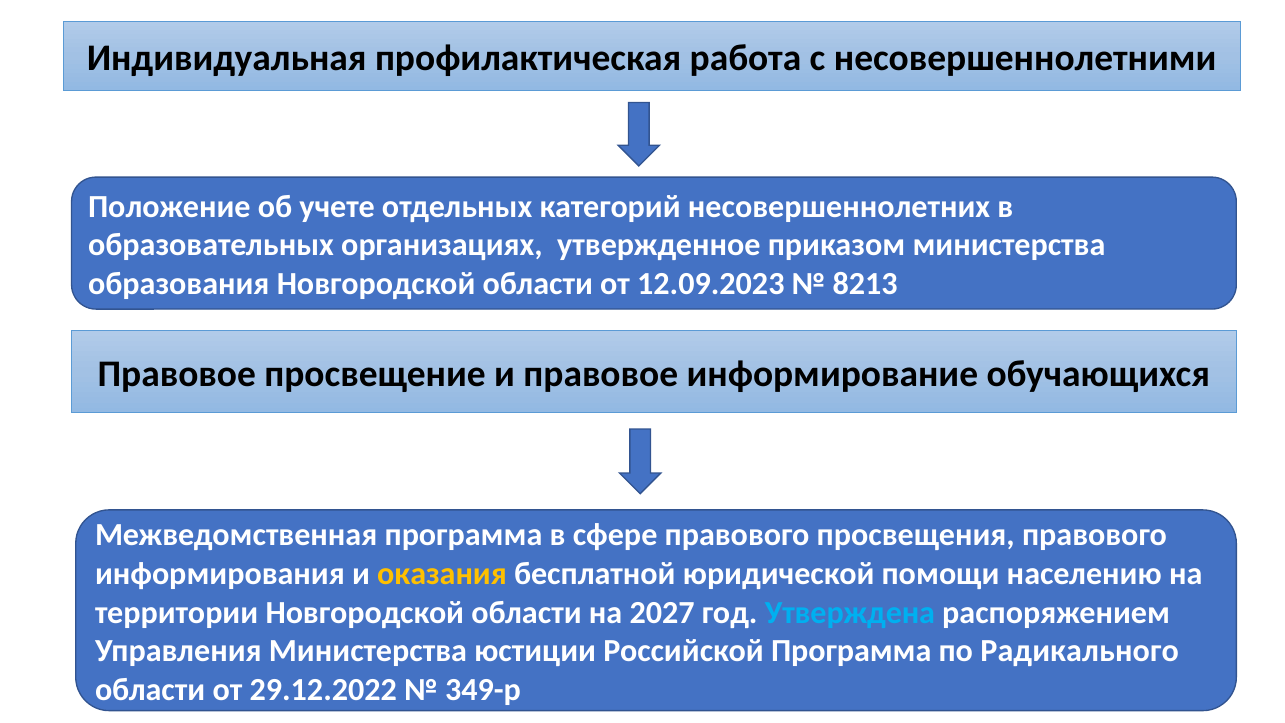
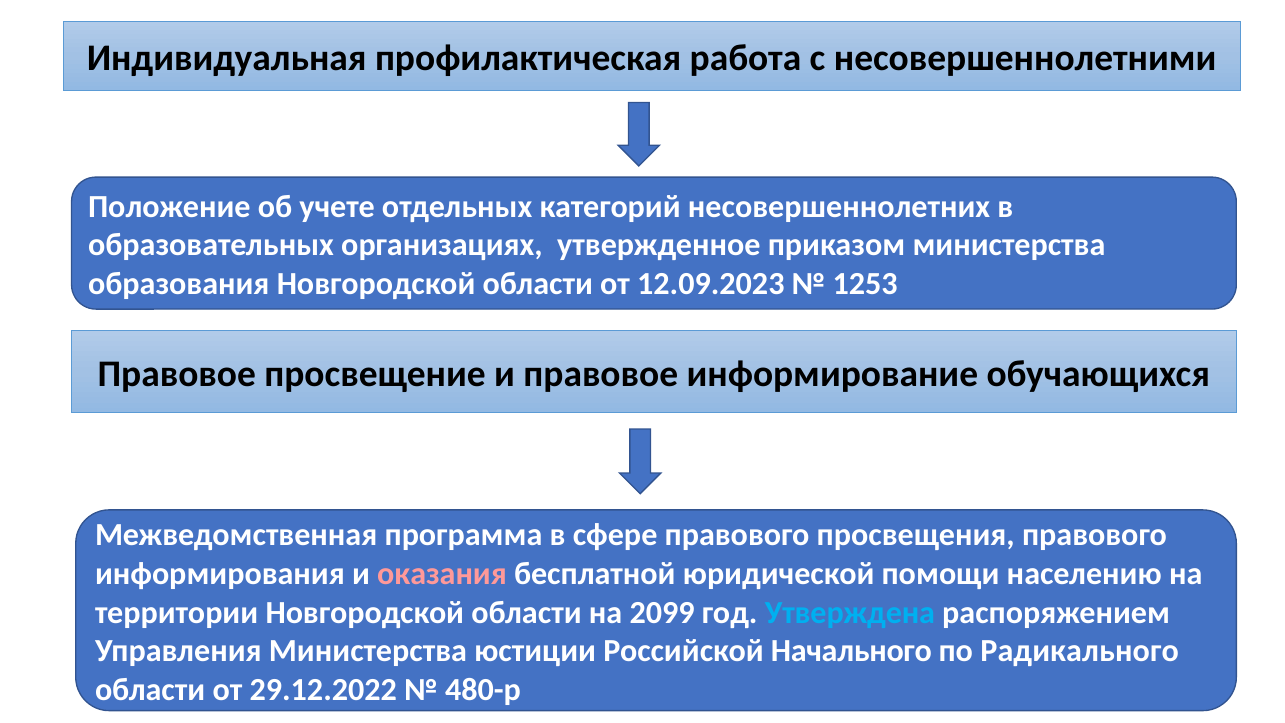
8213: 8213 -> 1253
оказания colour: yellow -> pink
2027: 2027 -> 2099
Российской Программа: Программа -> Начального
349-р: 349-р -> 480-р
